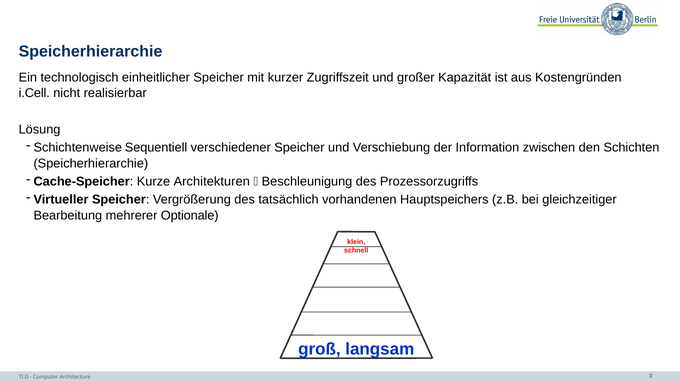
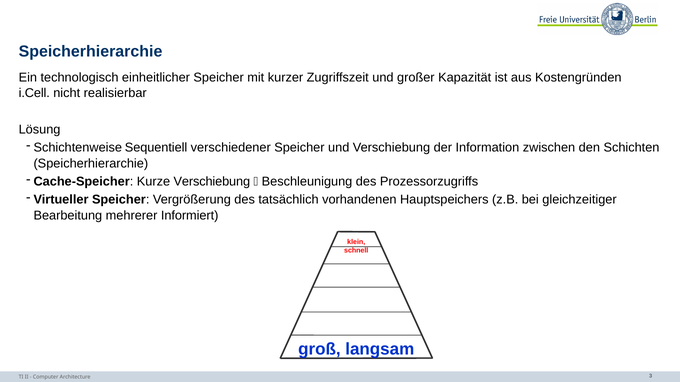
Kurze Architekturen: Architekturen -> Verschiebung
Optionale: Optionale -> Informiert
